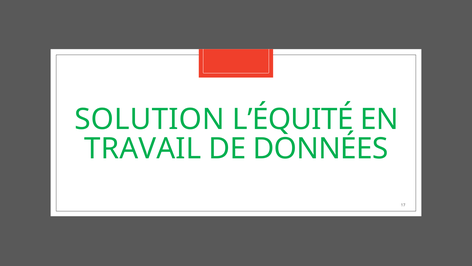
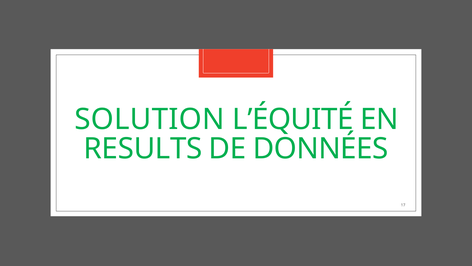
TRAVAIL: TRAVAIL -> RESULTS
